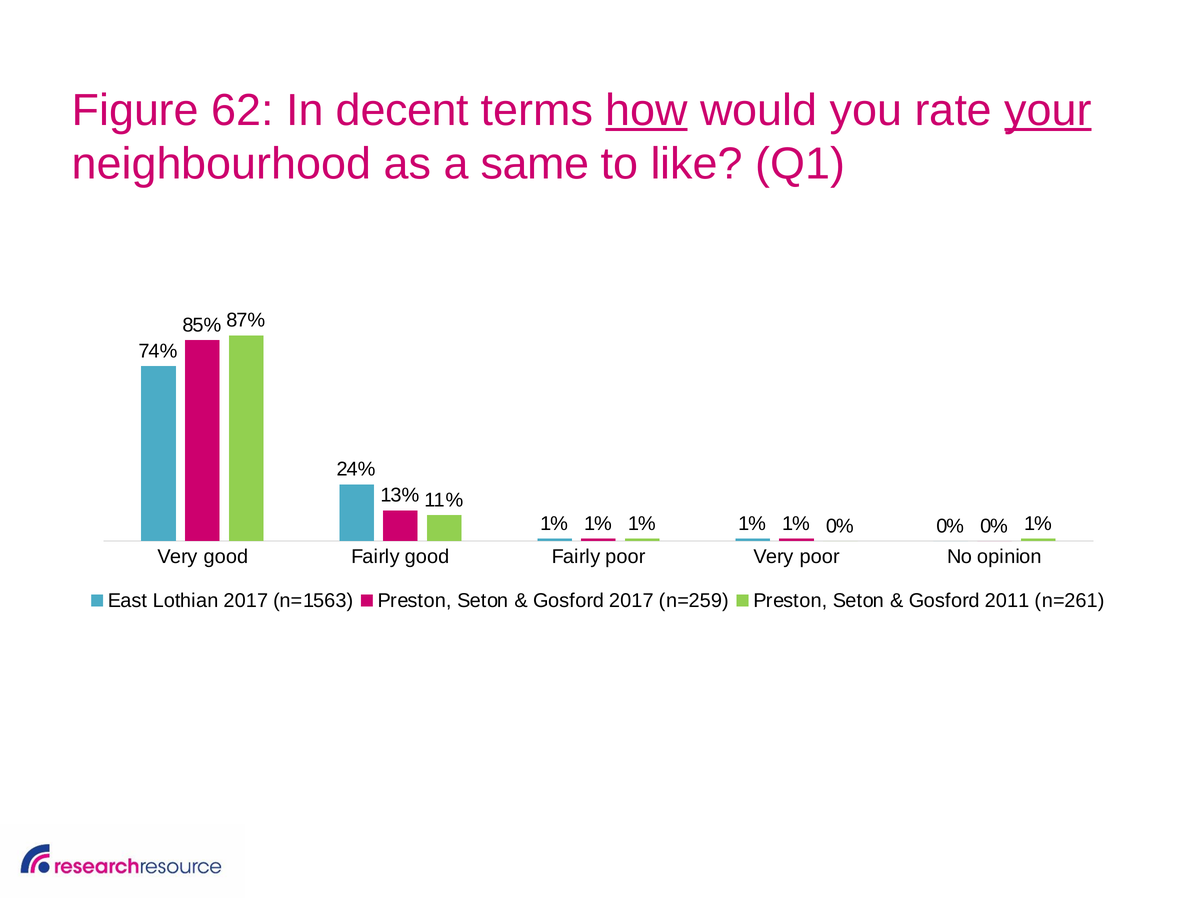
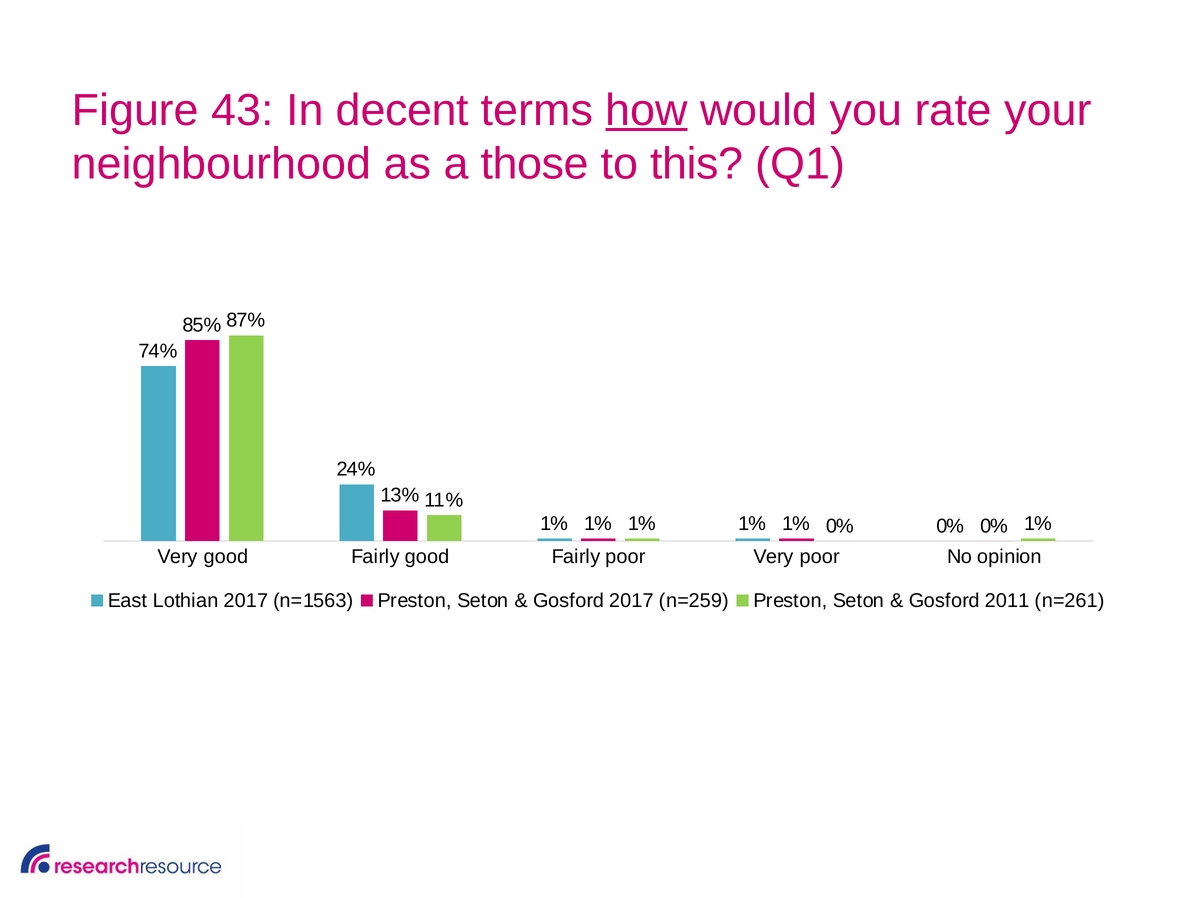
62: 62 -> 43
your underline: present -> none
same: same -> those
like: like -> this
